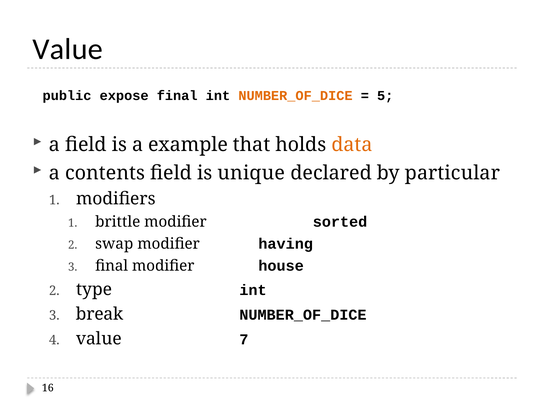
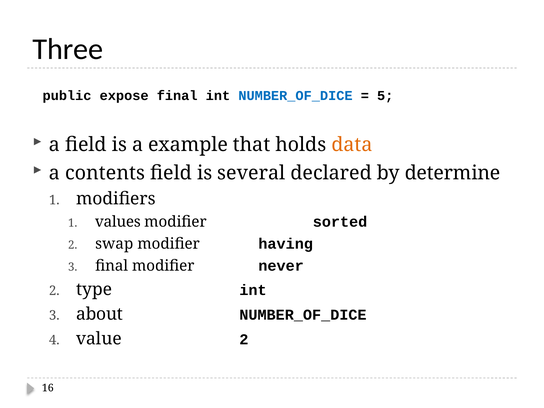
Value at (68, 49): Value -> Three
NUMBER_OF_DICE at (295, 96) colour: orange -> blue
unique: unique -> several
particular: particular -> determine
brittle: brittle -> values
house: house -> never
break: break -> about
value 7: 7 -> 2
